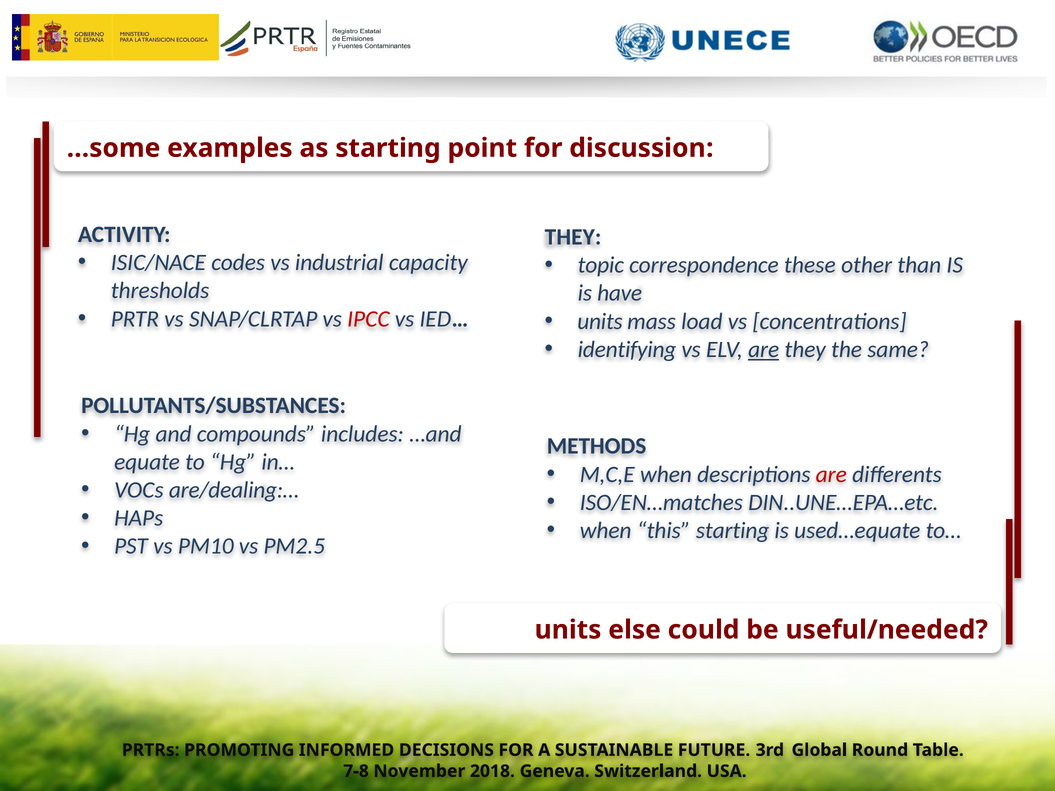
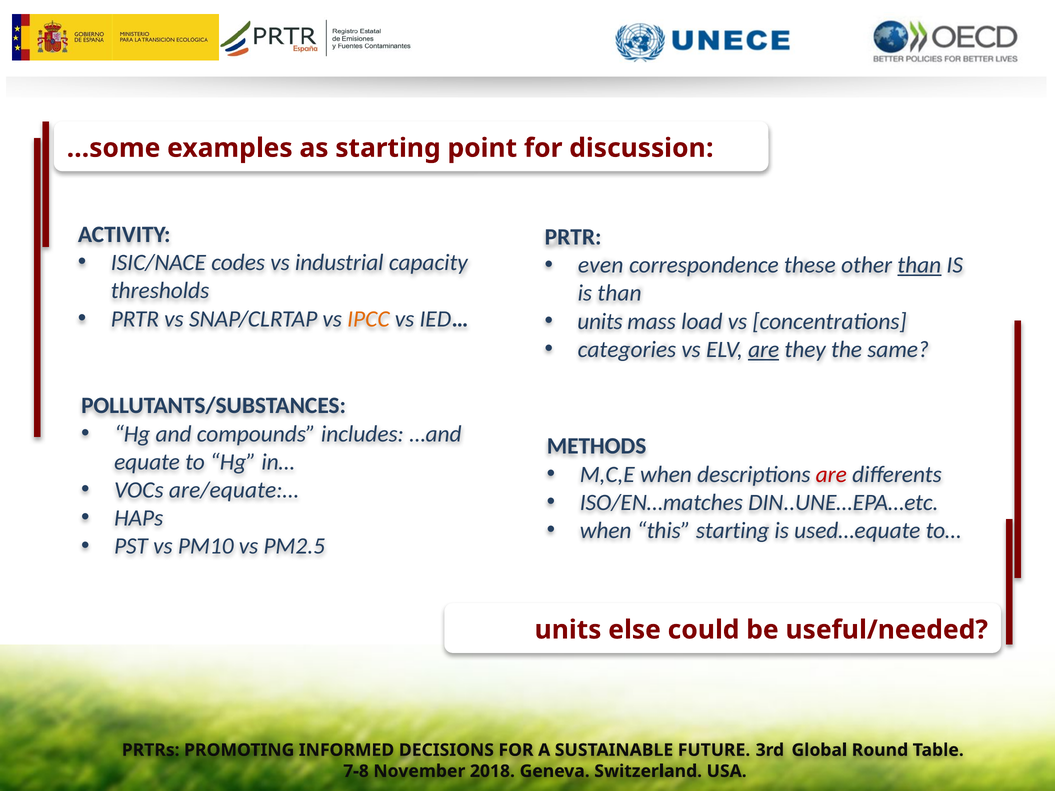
THEY at (573, 237): THEY -> PRTR
topic: topic -> even
than at (919, 265) underline: none -> present
is have: have -> than
IPCC colour: red -> orange
identifying: identifying -> categories
are/dealing:…: are/dealing:… -> are/equate:…
